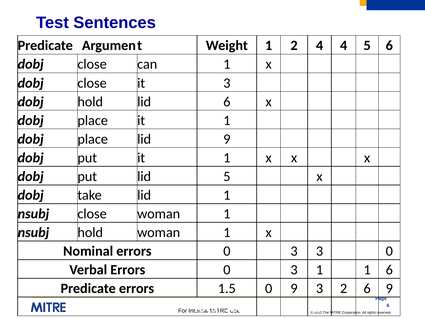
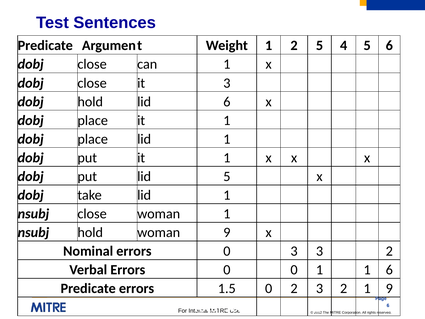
2 4: 4 -> 5
place lid 9: 9 -> 1
hold woman 1: 1 -> 9
3 3 0: 0 -> 2
Verbal Errors 0 3: 3 -> 0
0 9: 9 -> 2
2 6: 6 -> 1
